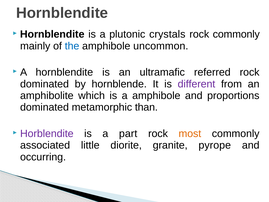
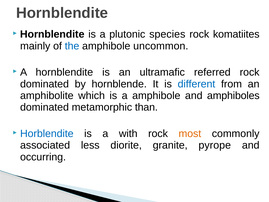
crystals: crystals -> species
rock commonly: commonly -> komatiites
different colour: purple -> blue
proportions: proportions -> amphiboles
Horblendite colour: purple -> blue
part: part -> with
little: little -> less
